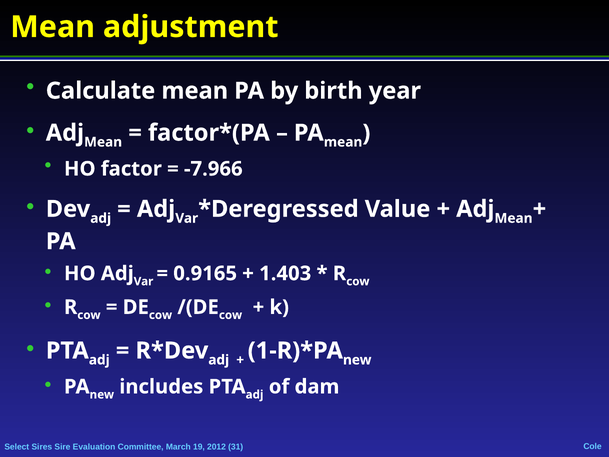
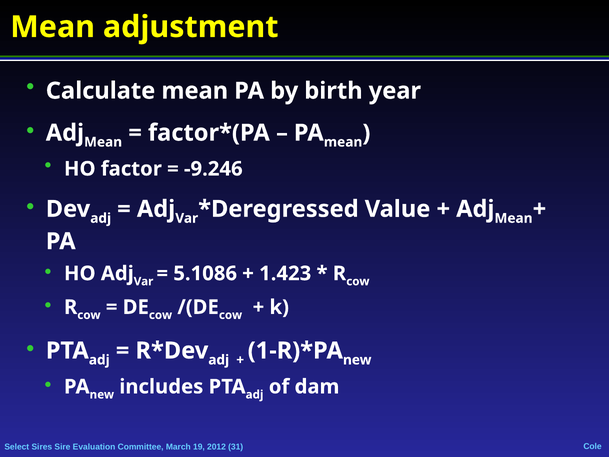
-7.966: -7.966 -> -9.246
0.9165: 0.9165 -> 5.1086
1.403: 1.403 -> 1.423
